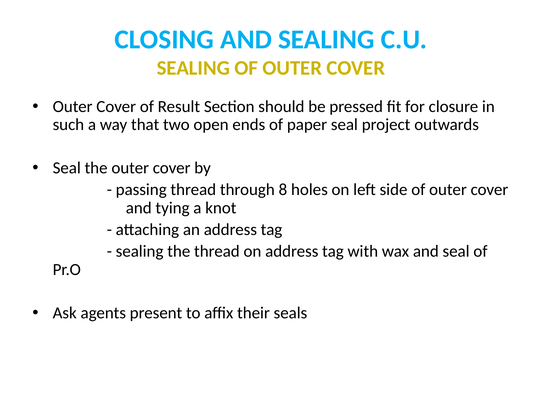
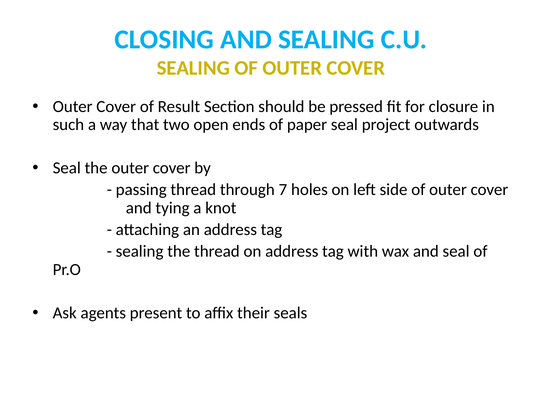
8: 8 -> 7
